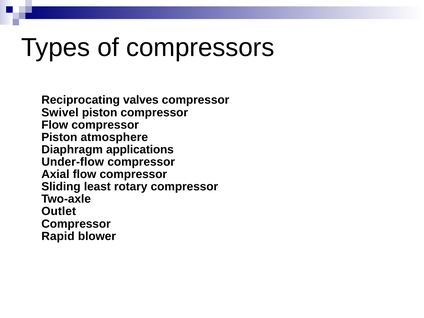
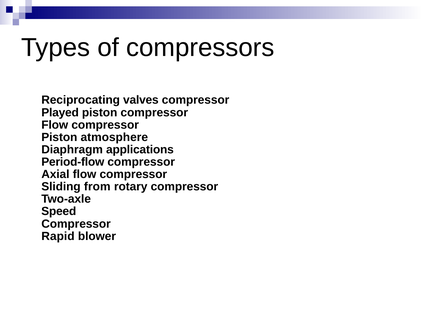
Swivel: Swivel -> Played
Under-flow: Under-flow -> Period-flow
least: least -> from
Outlet: Outlet -> Speed
